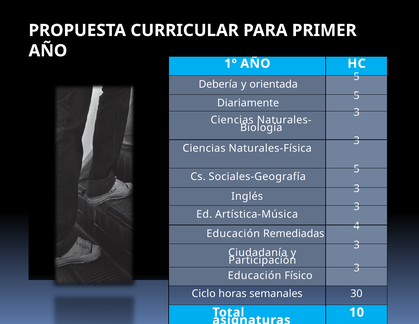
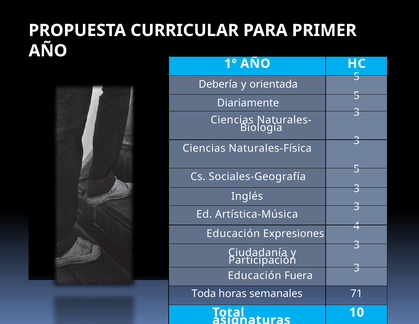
Remediadas: Remediadas -> Expresiones
Físico: Físico -> Fuera
Ciclo: Ciclo -> Toda
30: 30 -> 71
